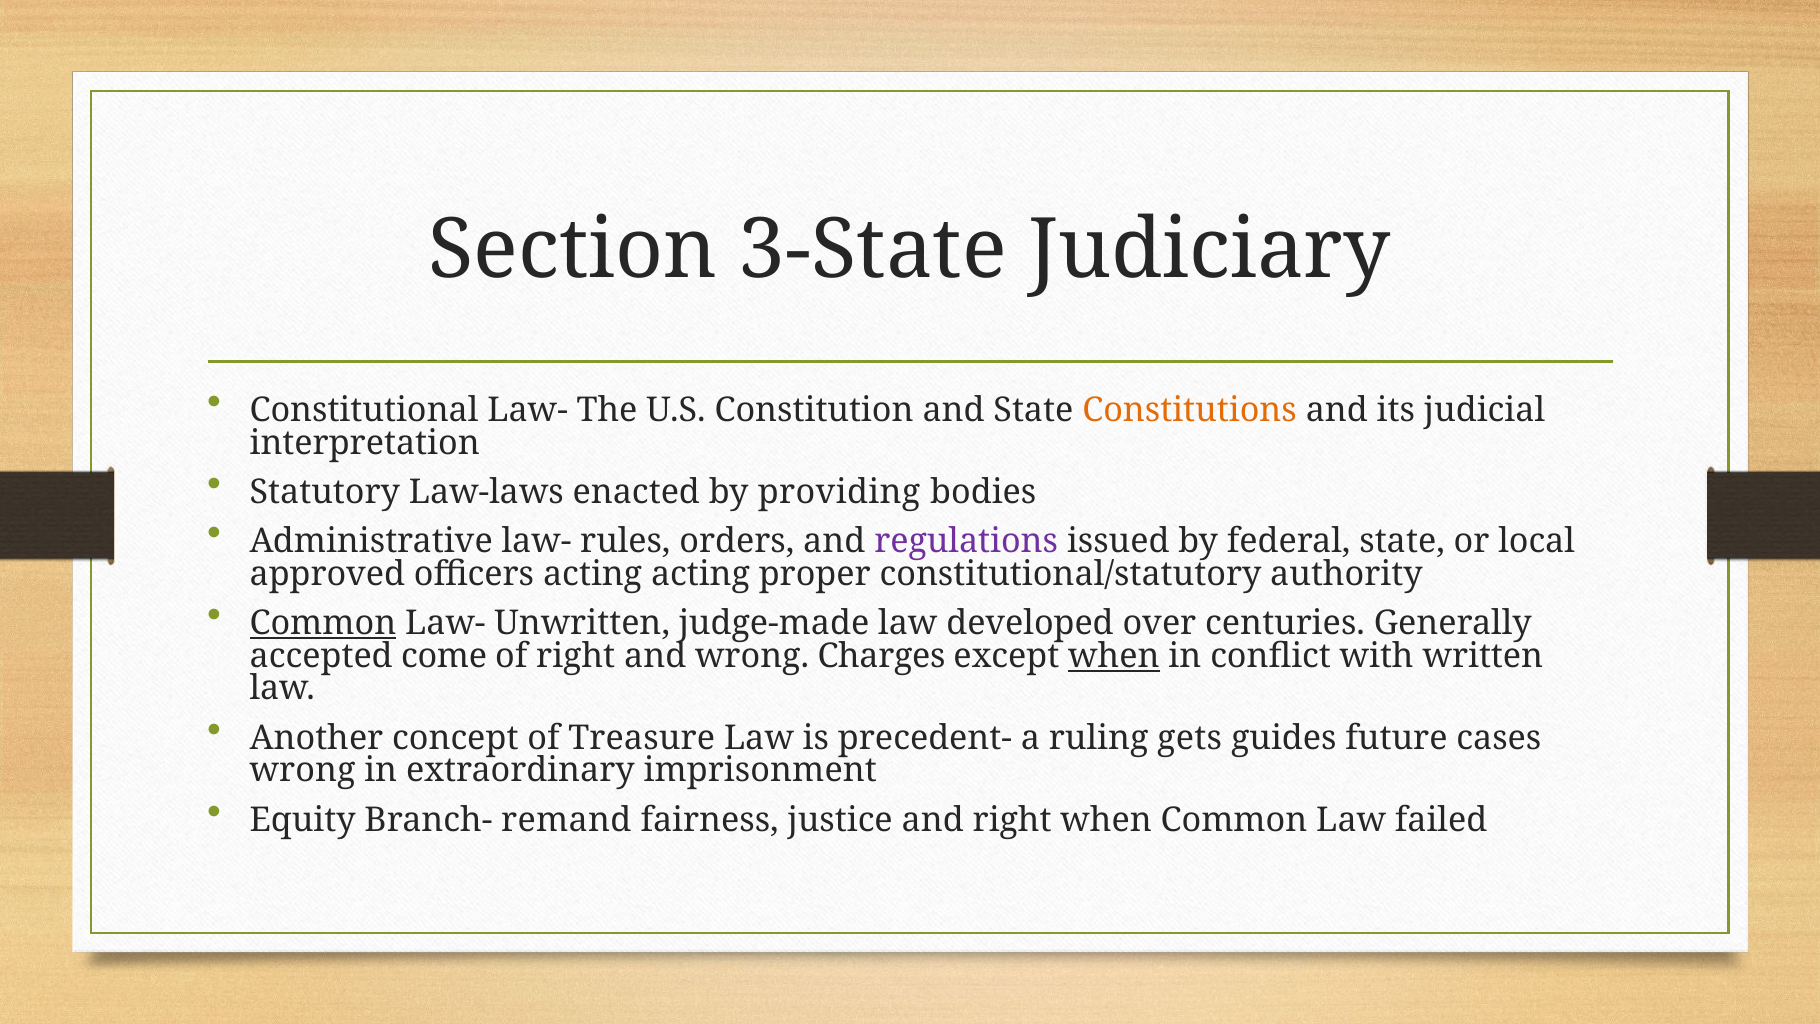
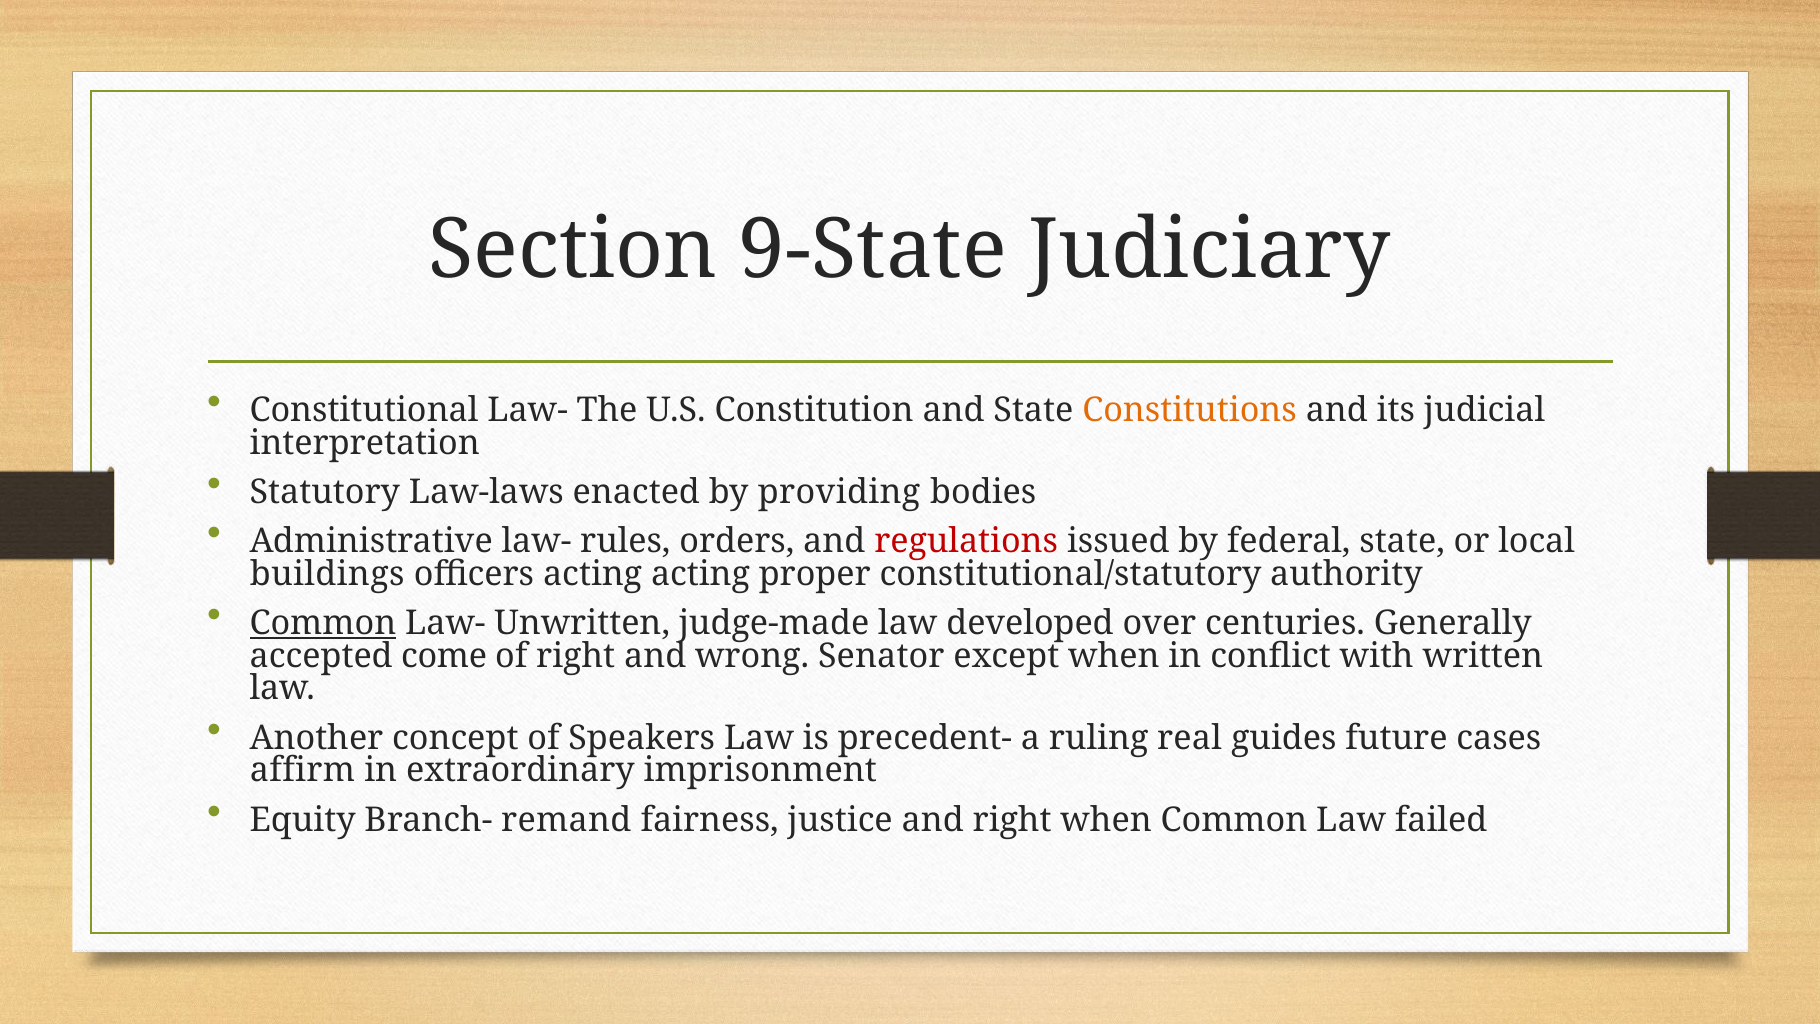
3-State: 3-State -> 9-State
regulations colour: purple -> red
approved: approved -> buildings
Charges: Charges -> Senator
when at (1114, 656) underline: present -> none
Treasure: Treasure -> Speakers
gets: gets -> real
wrong at (303, 770): wrong -> affirm
